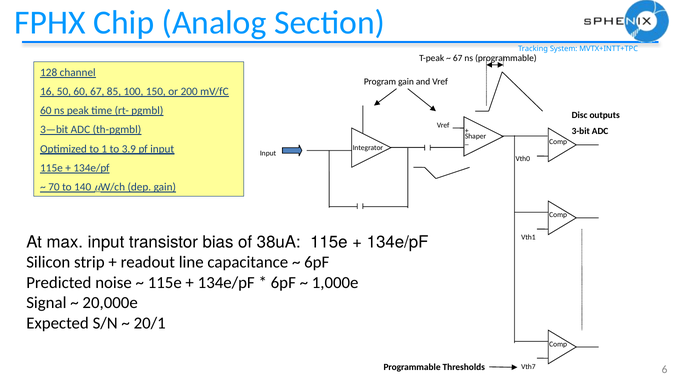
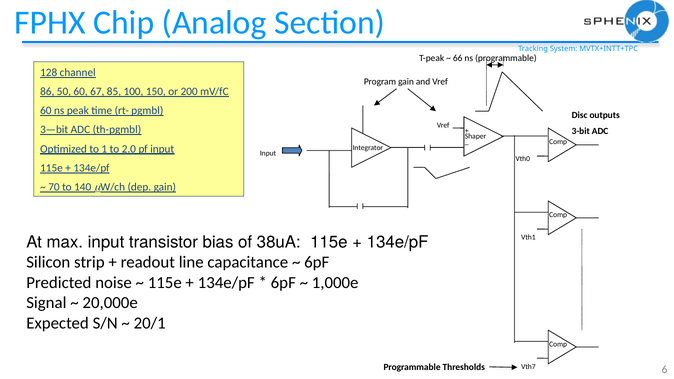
67 at (458, 58): 67 -> 66
16: 16 -> 86
3.9: 3.9 -> 2.0
